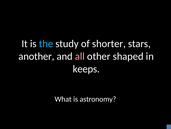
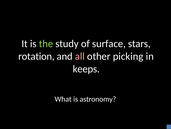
the colour: light blue -> light green
shorter: shorter -> surface
another: another -> rotation
shaped: shaped -> picking
